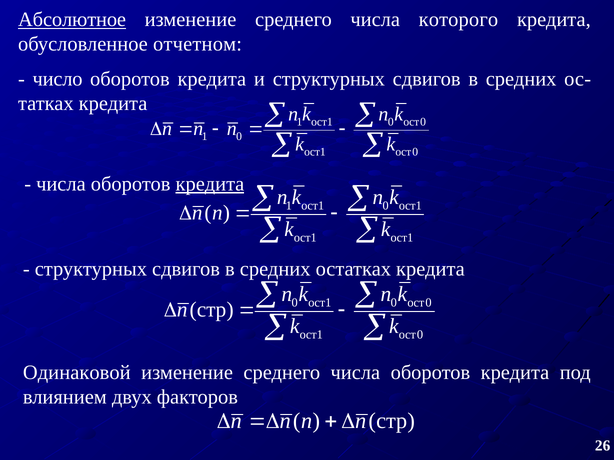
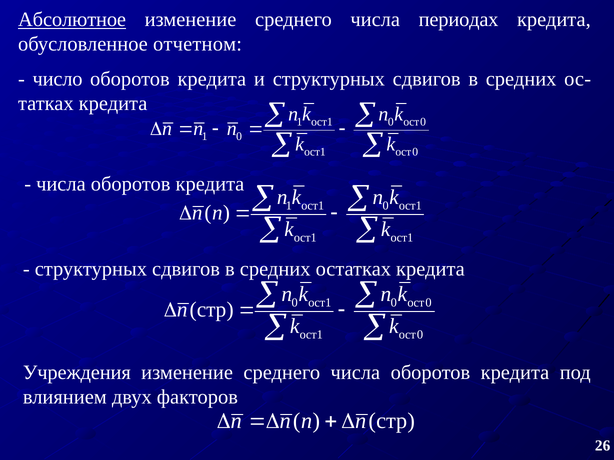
которого: которого -> периодах
кредита at (210, 184) underline: present -> none
Одинаковой: Одинаковой -> Учреждения
